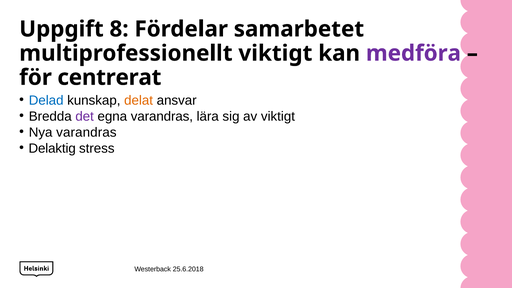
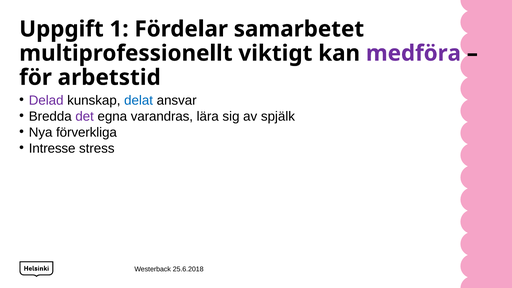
8: 8 -> 1
centrerat: centrerat -> arbetstid
Delad colour: blue -> purple
delat colour: orange -> blue
av viktigt: viktigt -> spjälk
Nya varandras: varandras -> förverkliga
Delaktig: Delaktig -> Intresse
